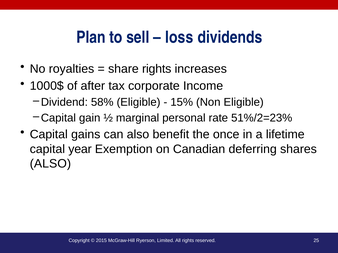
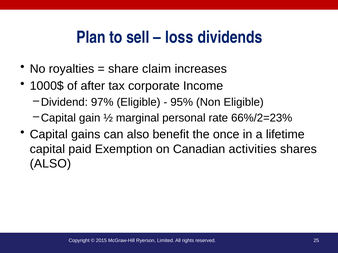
share rights: rights -> claim
58%: 58% -> 97%
15%: 15% -> 95%
51%/2=23%: 51%/2=23% -> 66%/2=23%
year: year -> paid
deferring: deferring -> activities
